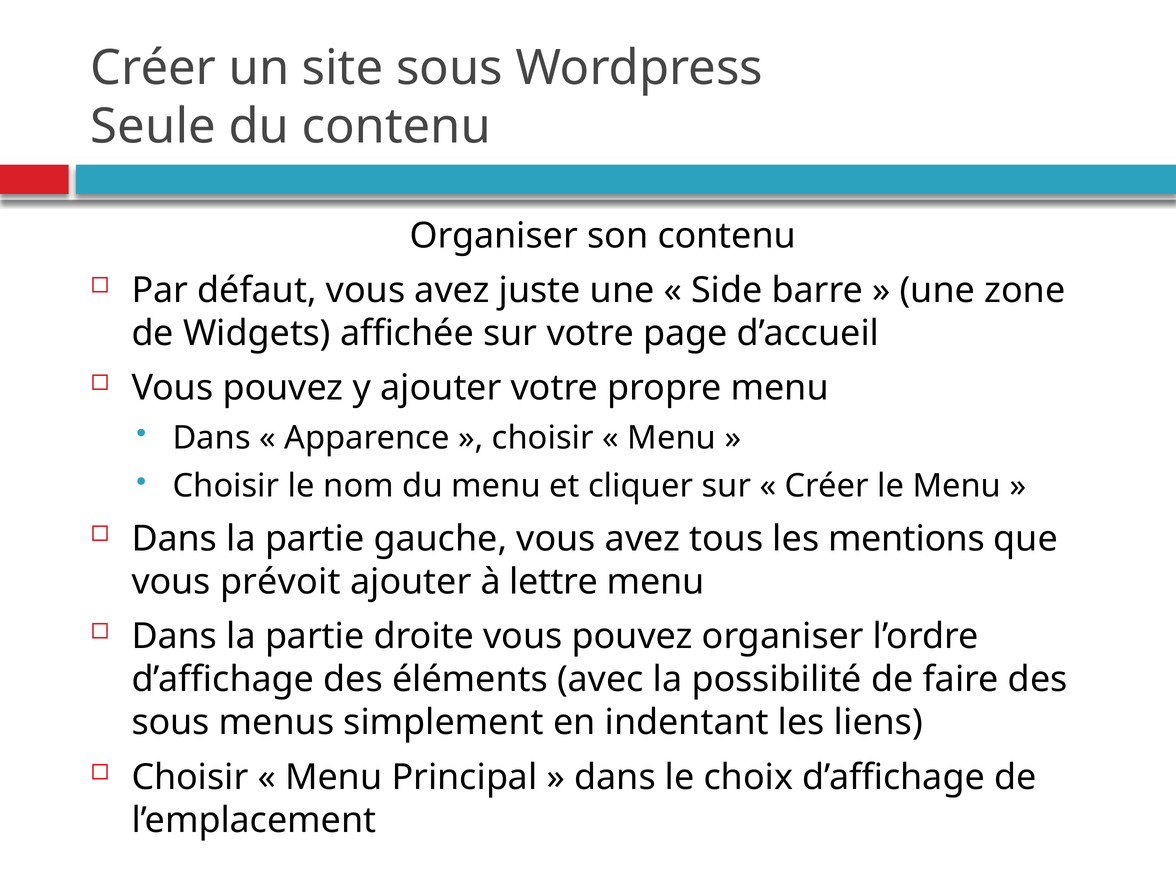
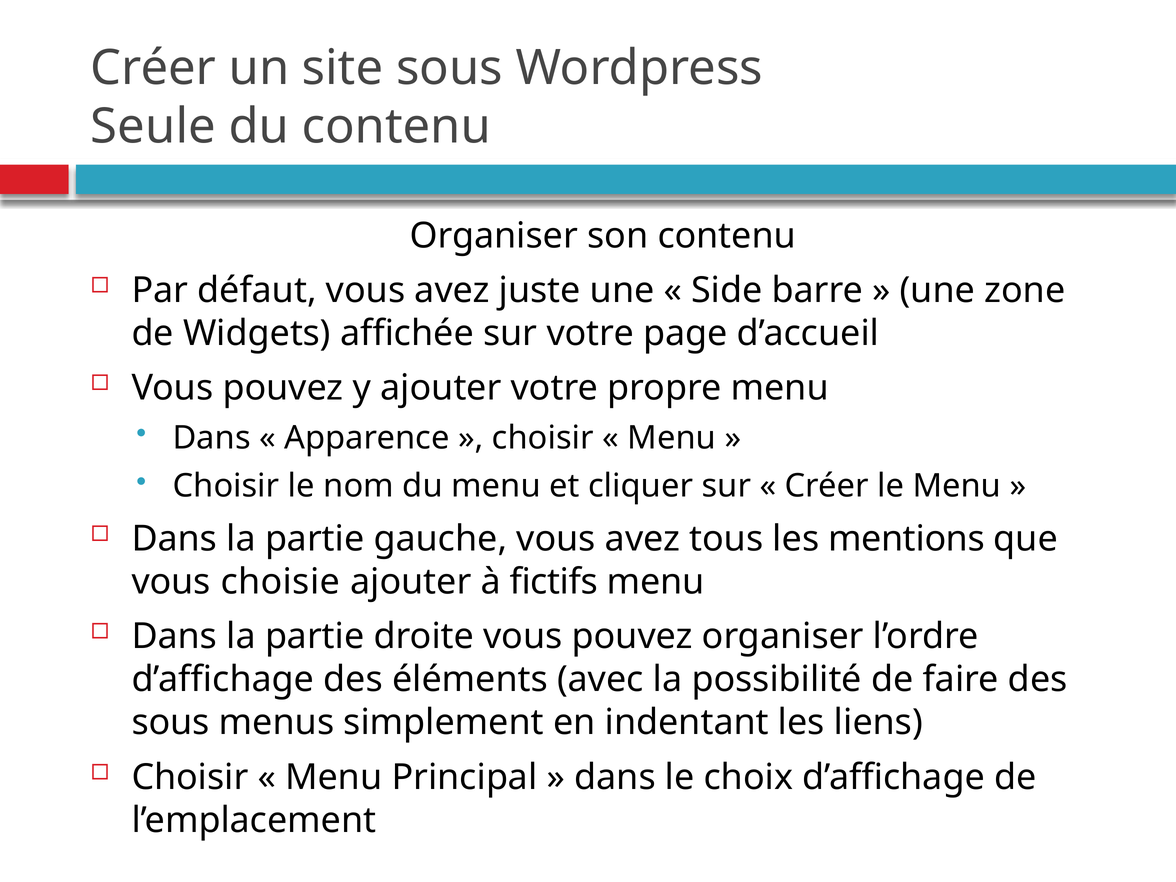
prévoit: prévoit -> choisie
lettre: lettre -> fictifs
